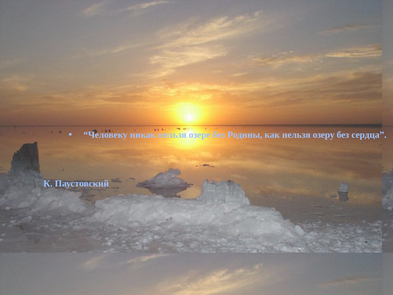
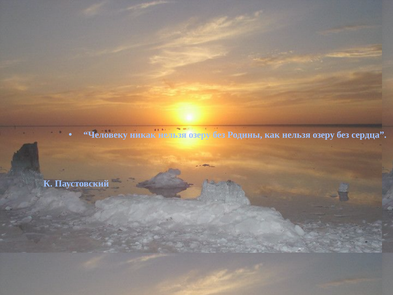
никак нельзя озере: озере -> озеру
